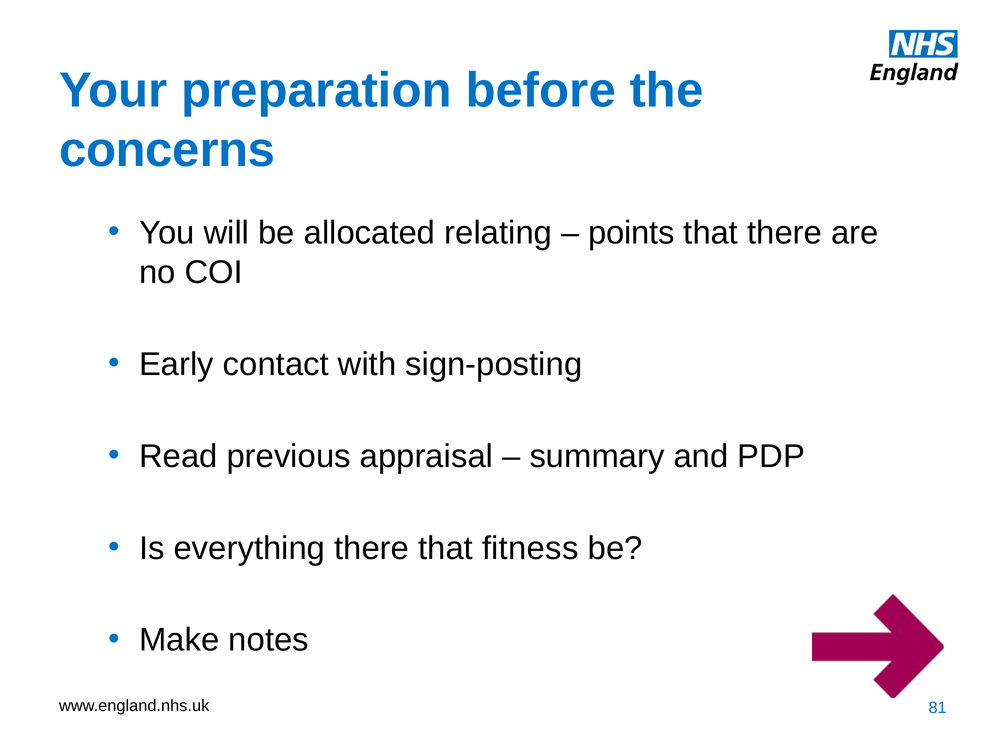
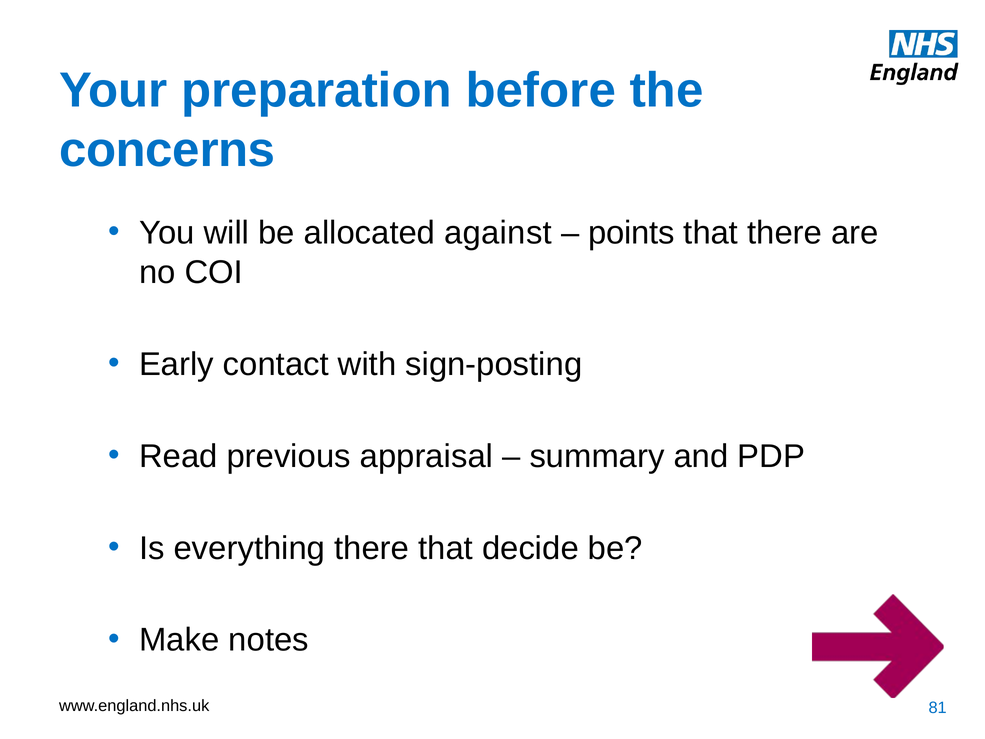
relating: relating -> against
fitness: fitness -> decide
